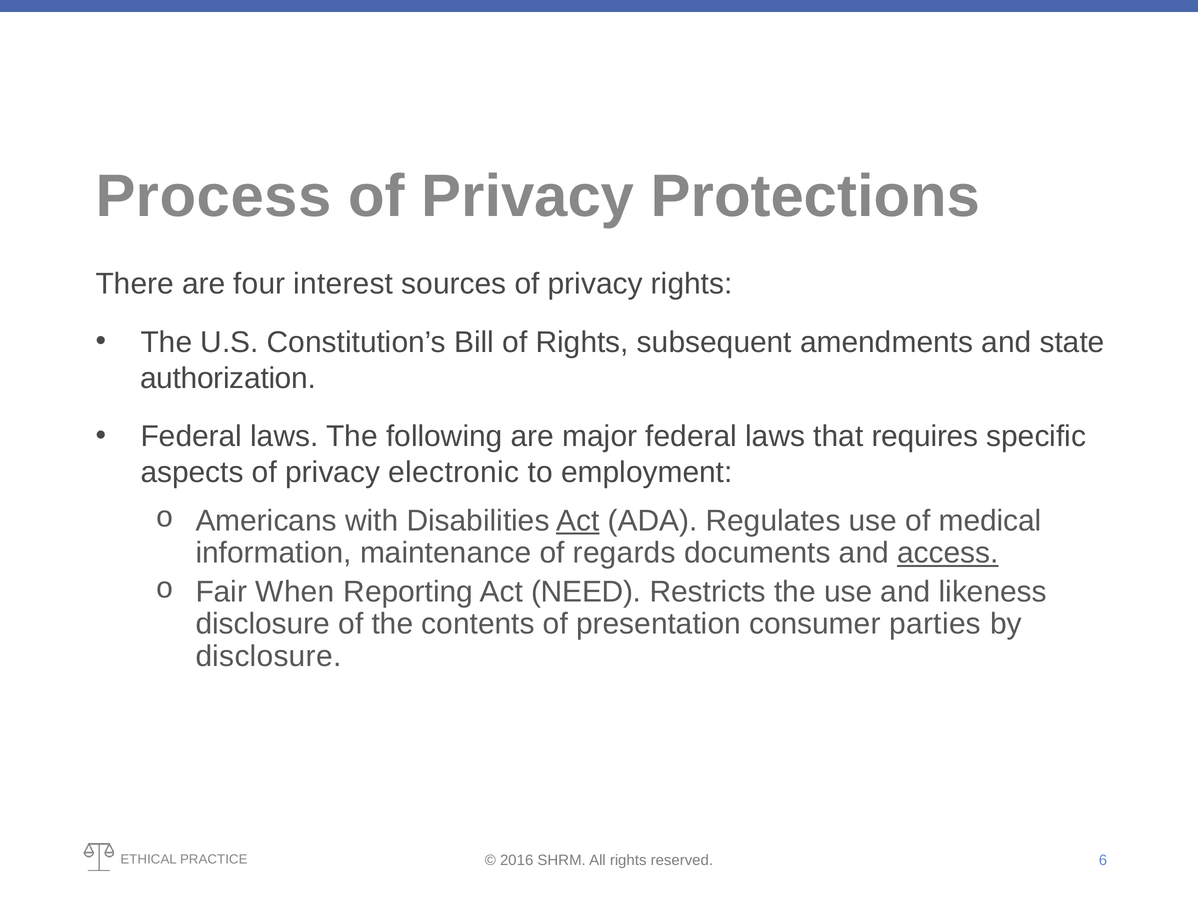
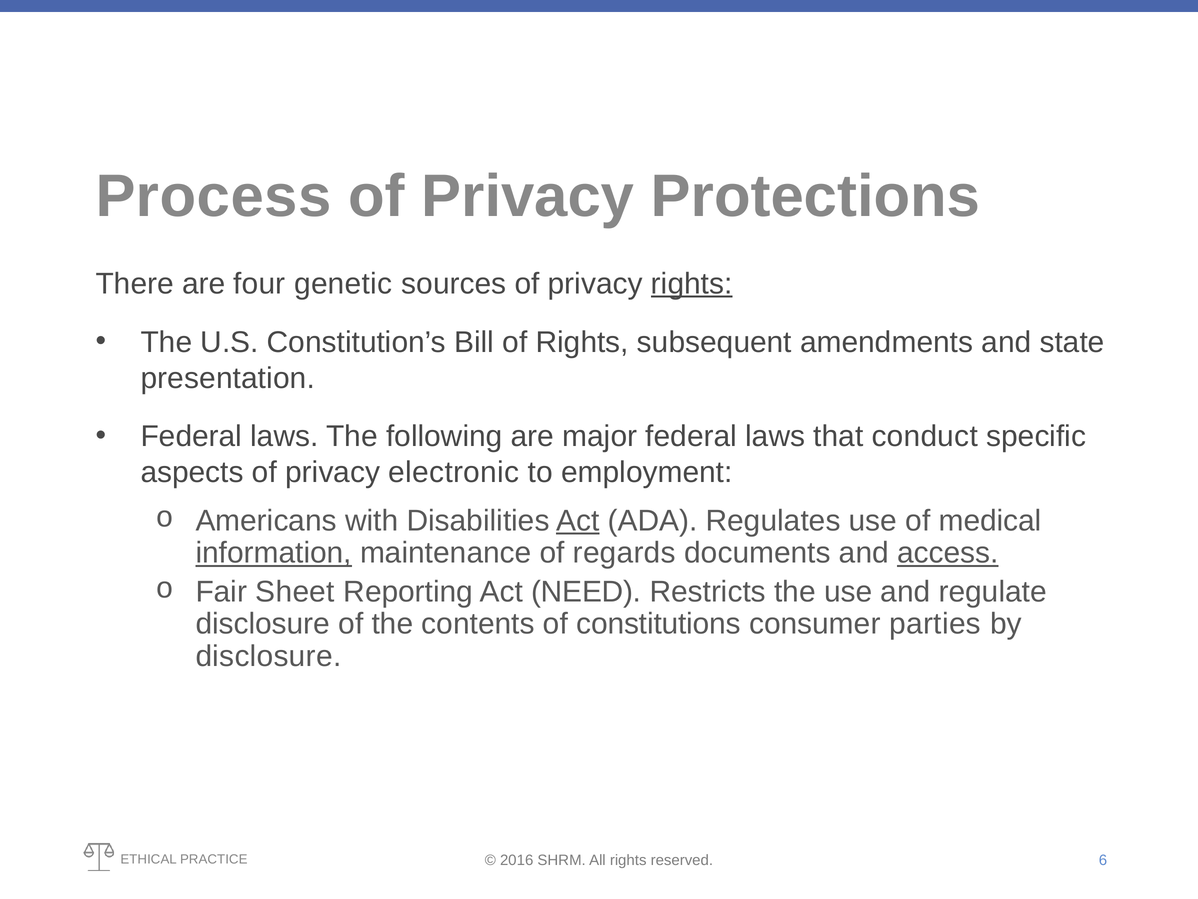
interest: interest -> genetic
rights at (692, 284) underline: none -> present
authorization: authorization -> presentation
requires: requires -> conduct
information underline: none -> present
When: When -> Sheet
likeness: likeness -> regulate
presentation: presentation -> constitutions
